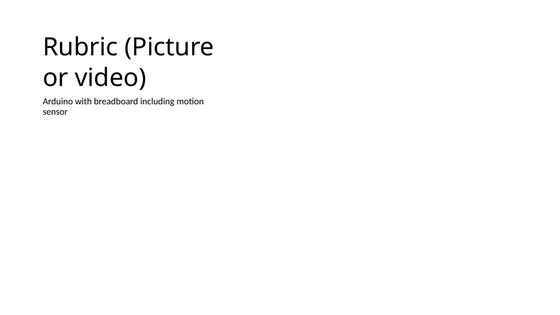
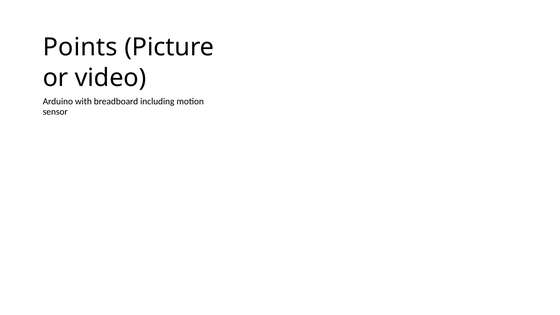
Rubric: Rubric -> Points
